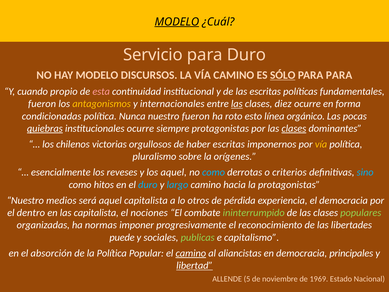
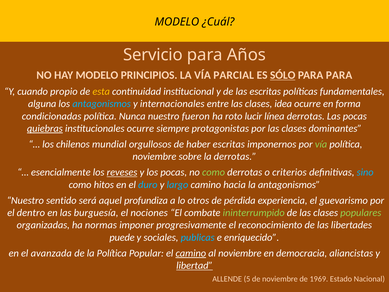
MODELO at (177, 22) underline: present -> none
para Duro: Duro -> Años
DISCURSOS: DISCURSOS -> PRINCIPIOS
VÍA CAMINO: CAMINO -> PARCIAL
esta colour: pink -> yellow
fueron at (42, 104): fueron -> alguna
antagonismos at (102, 104) colour: yellow -> light blue
las at (237, 104) underline: present -> none
diez: diez -> idea
esto: esto -> lucir
línea orgánico: orgánico -> derrotas
clases at (294, 128) underline: present -> none
victorias: victorias -> mundial
vía at (321, 144) colour: yellow -> light green
pluralismo at (154, 156): pluralismo -> noviembre
la orígenes: orígenes -> derrotas
reveses underline: none -> present
los aquel: aquel -> pocas
como at (214, 172) colour: light blue -> light green
la protagonistas: protagonistas -> antagonismos
medios: medios -> sentido
aquel capitalista: capitalista -> profundiza
el democracia: democracia -> guevarismo
las capitalista: capitalista -> burguesía
publicas colour: light green -> light blue
capitalismo: capitalismo -> enriquecido
absorción: absorción -> avanzada
al aliancistas: aliancistas -> noviembre
principales: principales -> aliancistas
